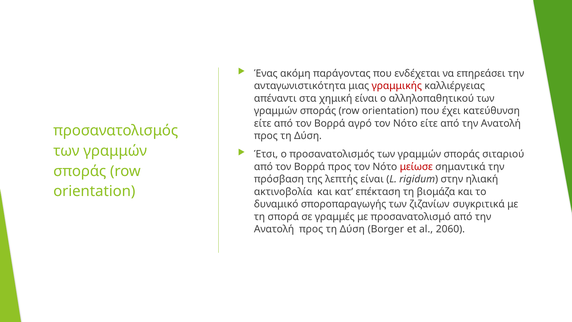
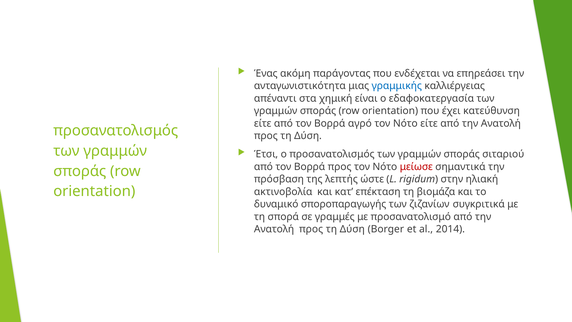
γραμμικής colour: red -> blue
αλληλοπαθητικού: αλληλοπαθητικού -> εδαφοκατεργασία
λεπτής είναι: είναι -> ώστε
2060: 2060 -> 2014
